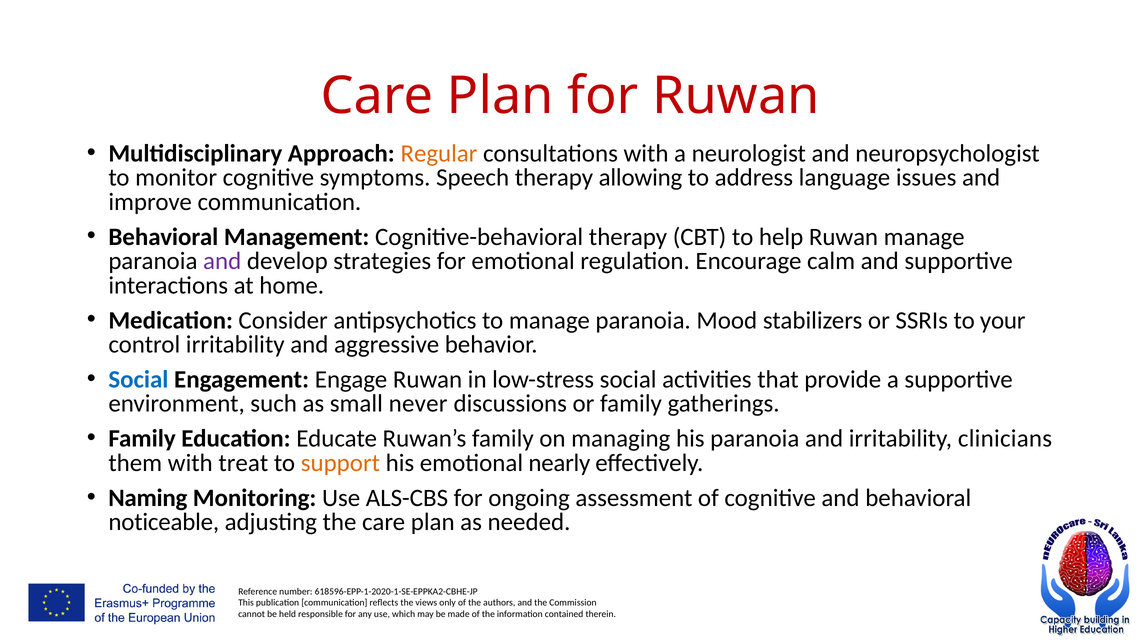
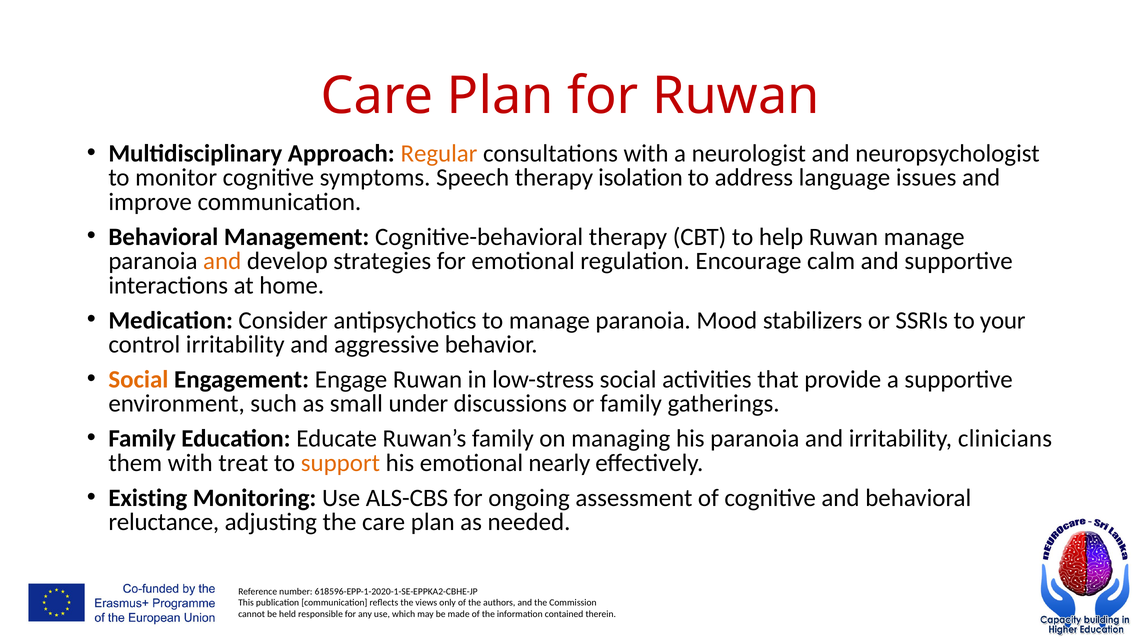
allowing: allowing -> isolation
and at (222, 261) colour: purple -> orange
Social at (138, 379) colour: blue -> orange
never: never -> under
Naming: Naming -> Existing
noticeable: noticeable -> reluctance
